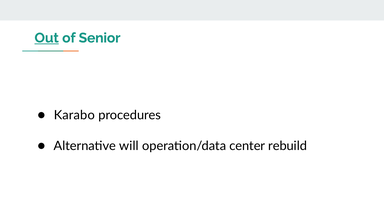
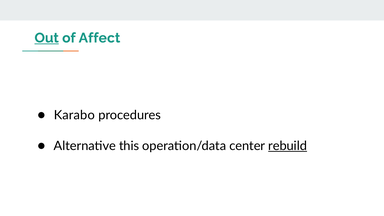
Senior: Senior -> Affect
will: will -> this
rebuild underline: none -> present
